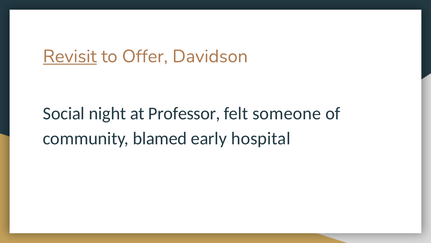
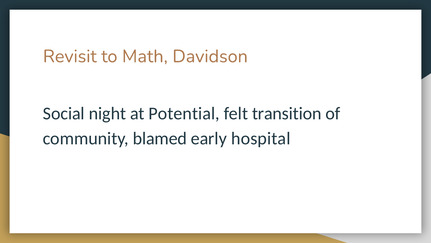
Revisit underline: present -> none
Offer: Offer -> Math
Professor: Professor -> Potential
someone: someone -> transition
